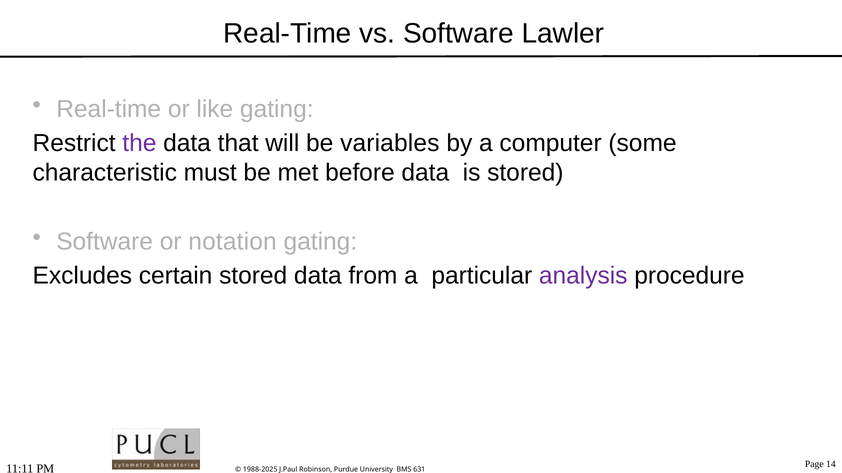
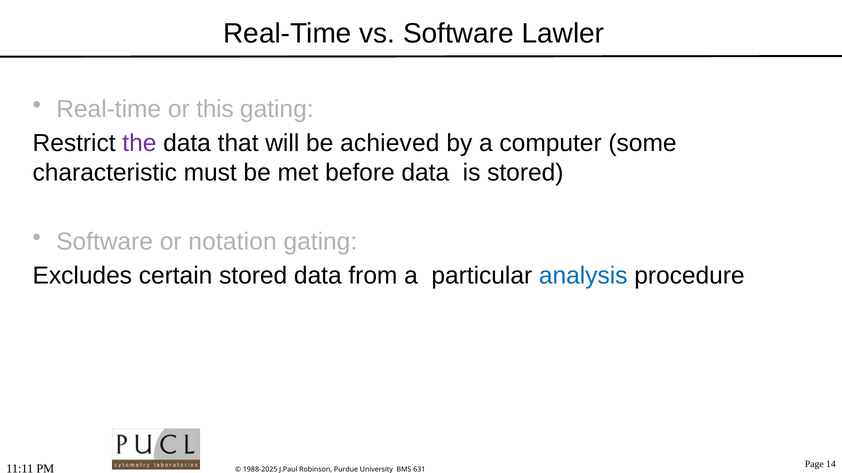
like: like -> this
variables: variables -> achieved
analysis colour: purple -> blue
